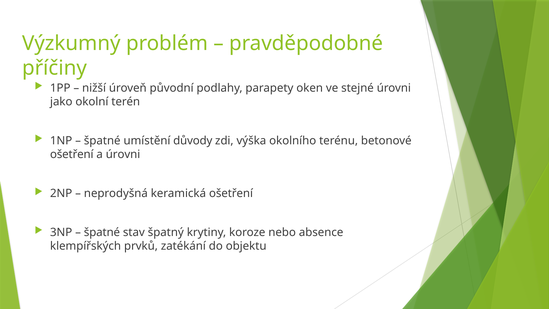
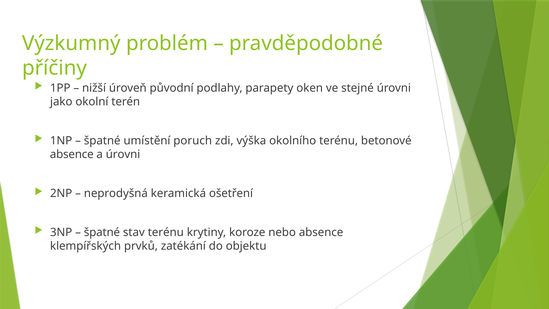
důvody: důvody -> poruch
ošetření at (72, 154): ošetření -> absence
stav špatný: špatný -> terénu
